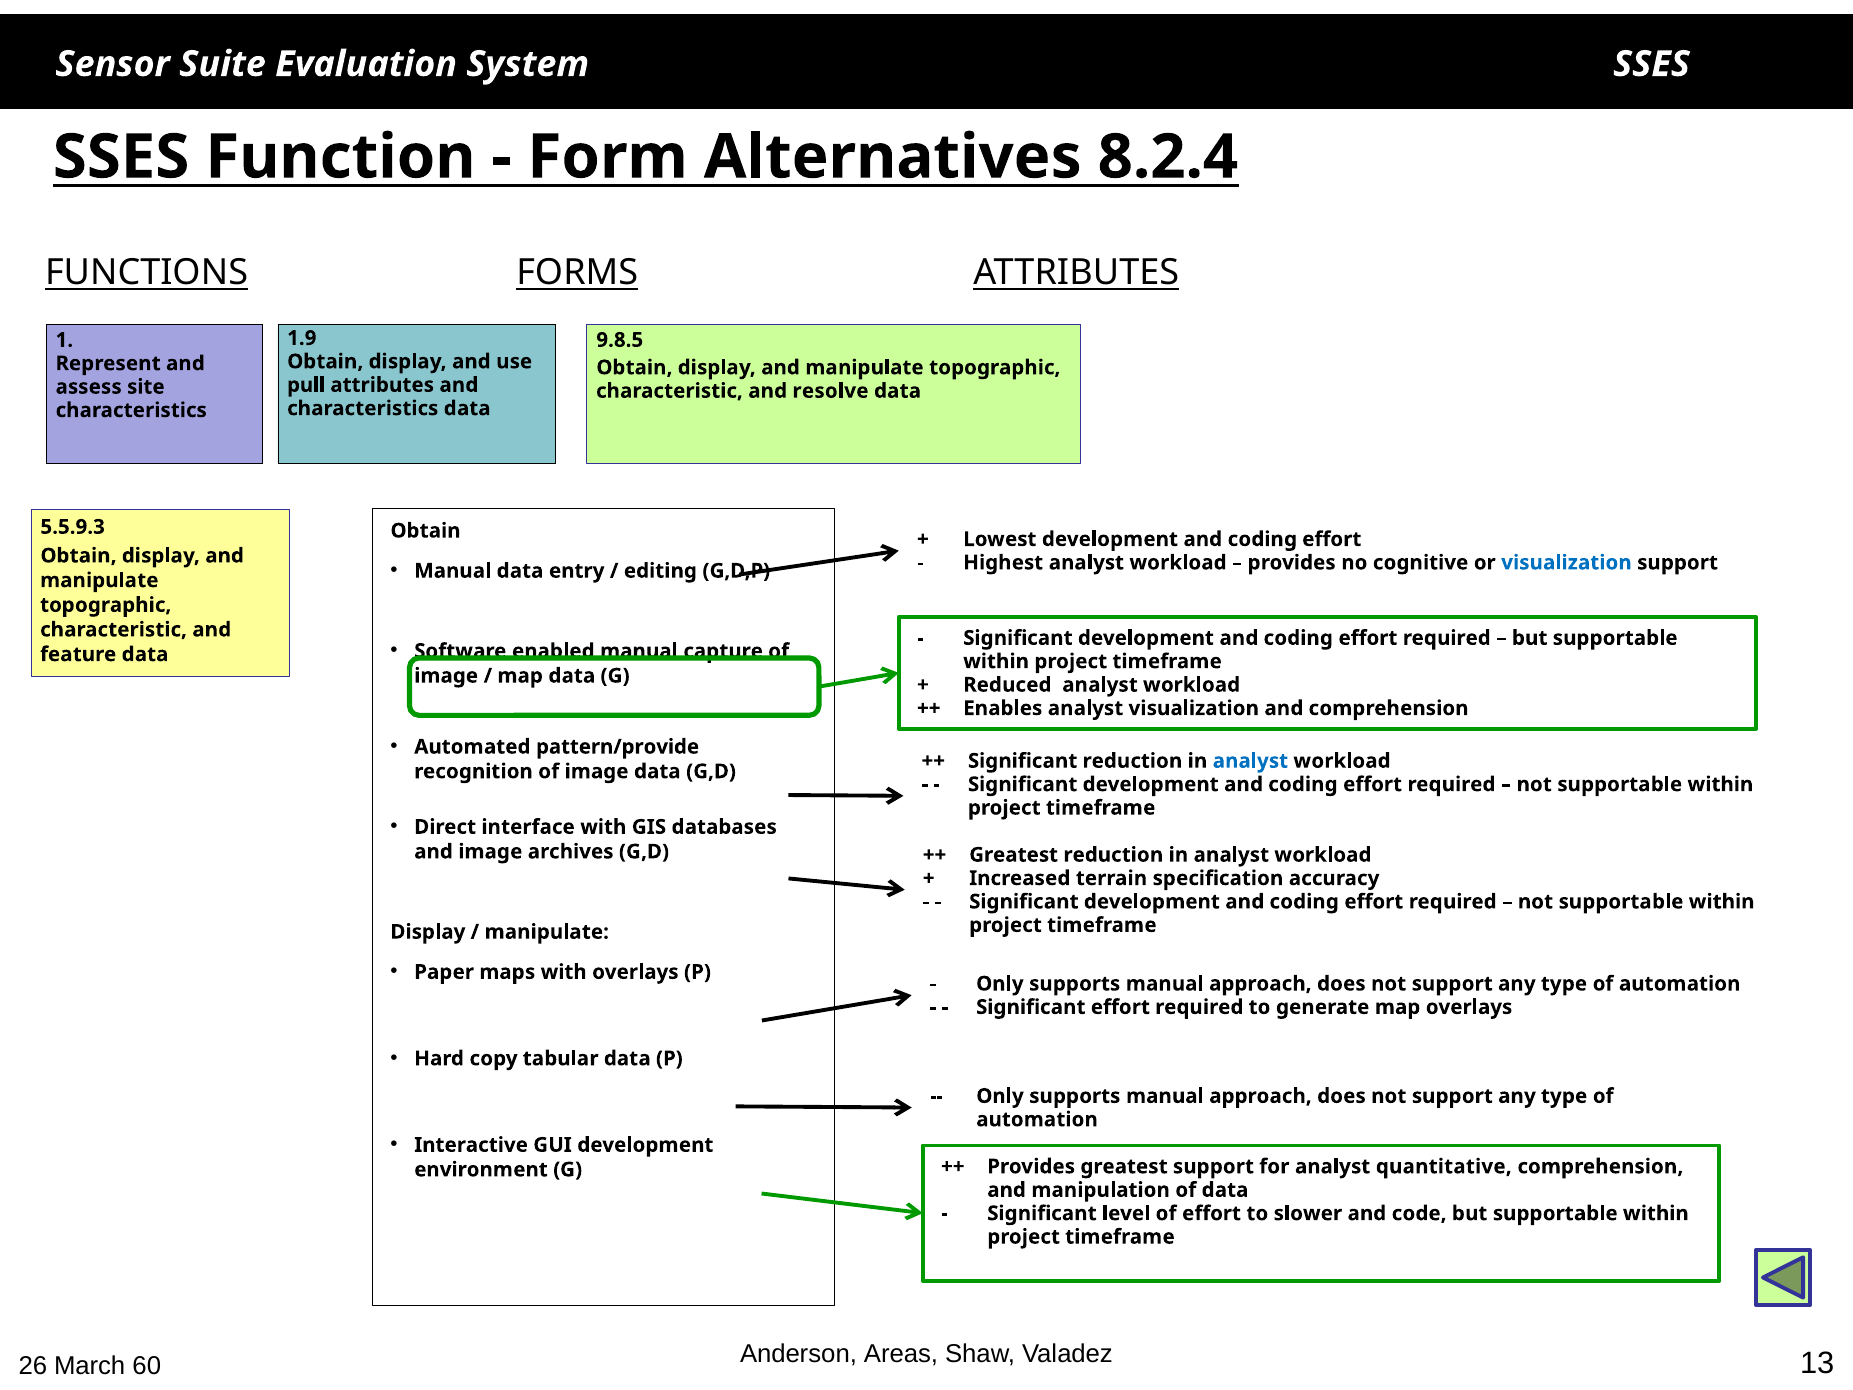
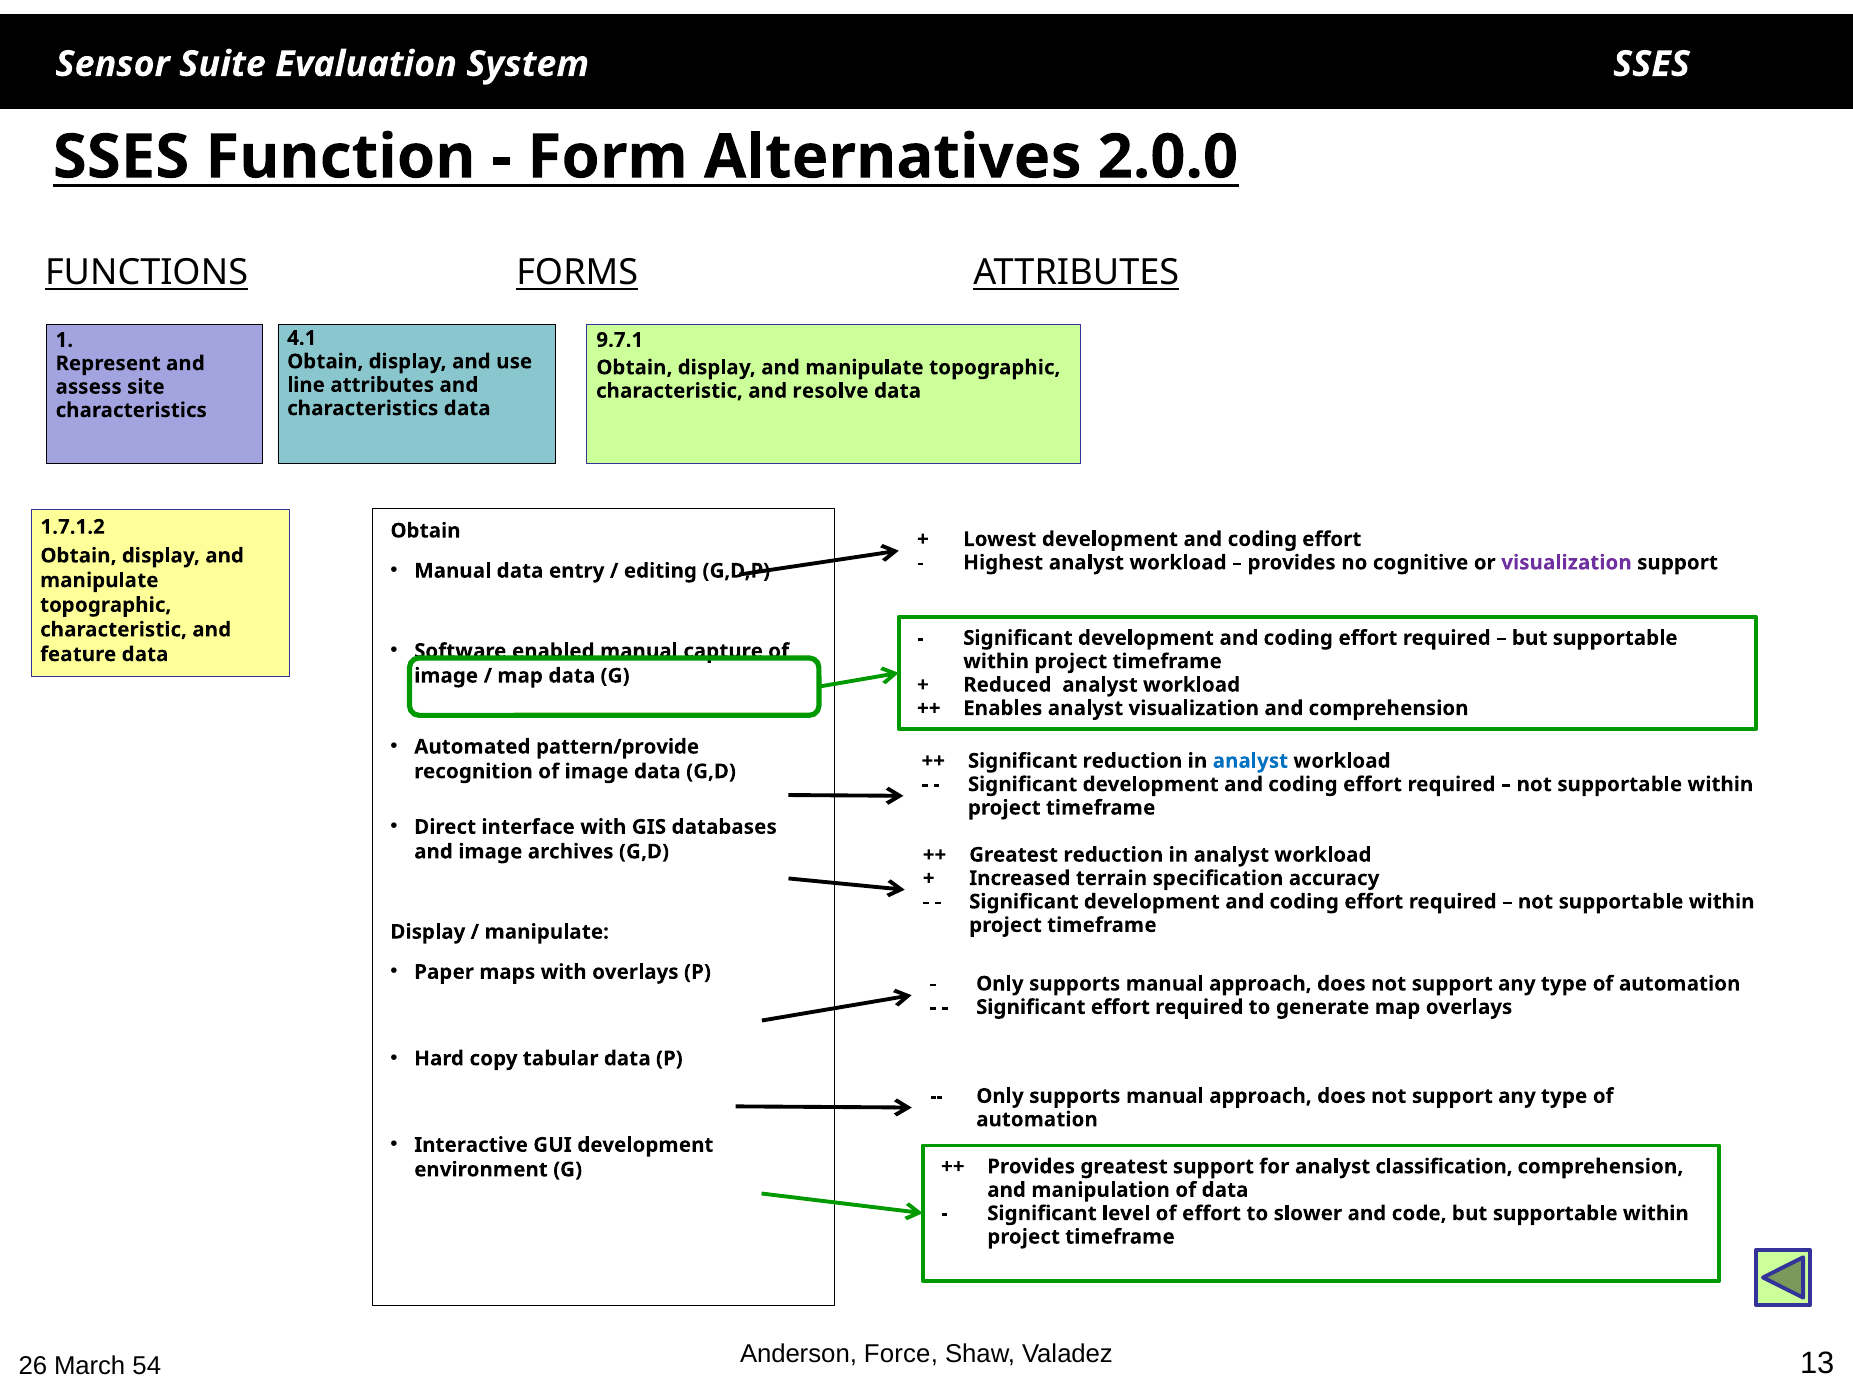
8.2.4: 8.2.4 -> 2.0.0
1.9: 1.9 -> 4.1
9.8.5: 9.8.5 -> 9.7.1
pull: pull -> line
5.5.9.3: 5.5.9.3 -> 1.7.1.2
visualization at (1566, 563) colour: blue -> purple
quantitative: quantitative -> classification
Areas: Areas -> Force
60: 60 -> 54
